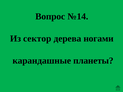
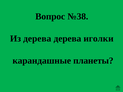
№14: №14 -> №38
Из сектор: сектор -> дерева
ногами: ногами -> иголки
